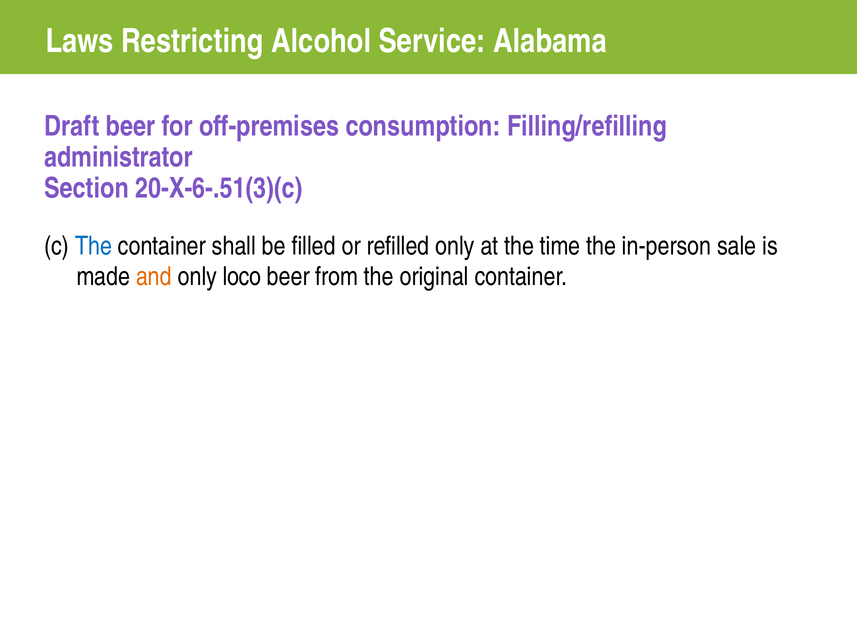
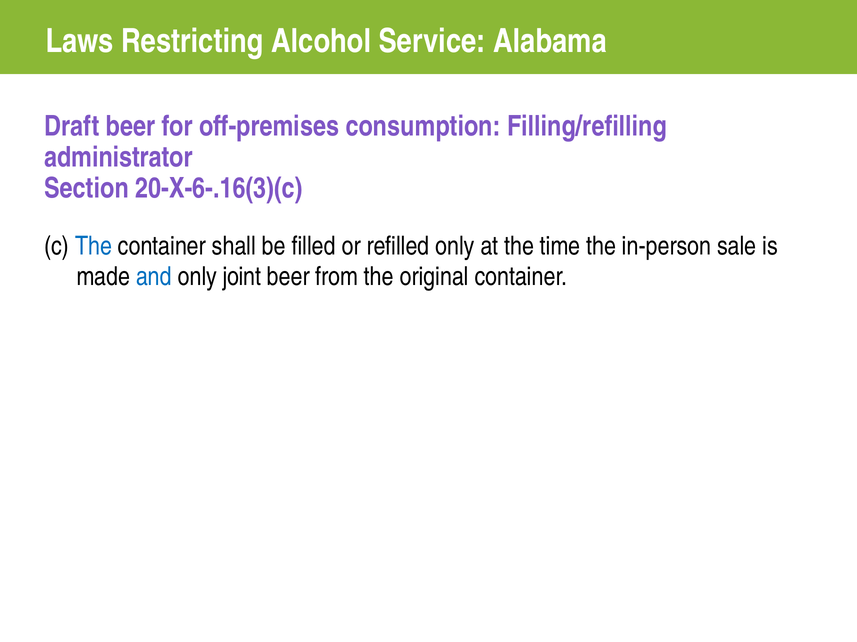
20-X-6-.51(3)(c: 20-X-6-.51(3)(c -> 20-X-6-.16(3)(c
and colour: orange -> blue
loco: loco -> joint
